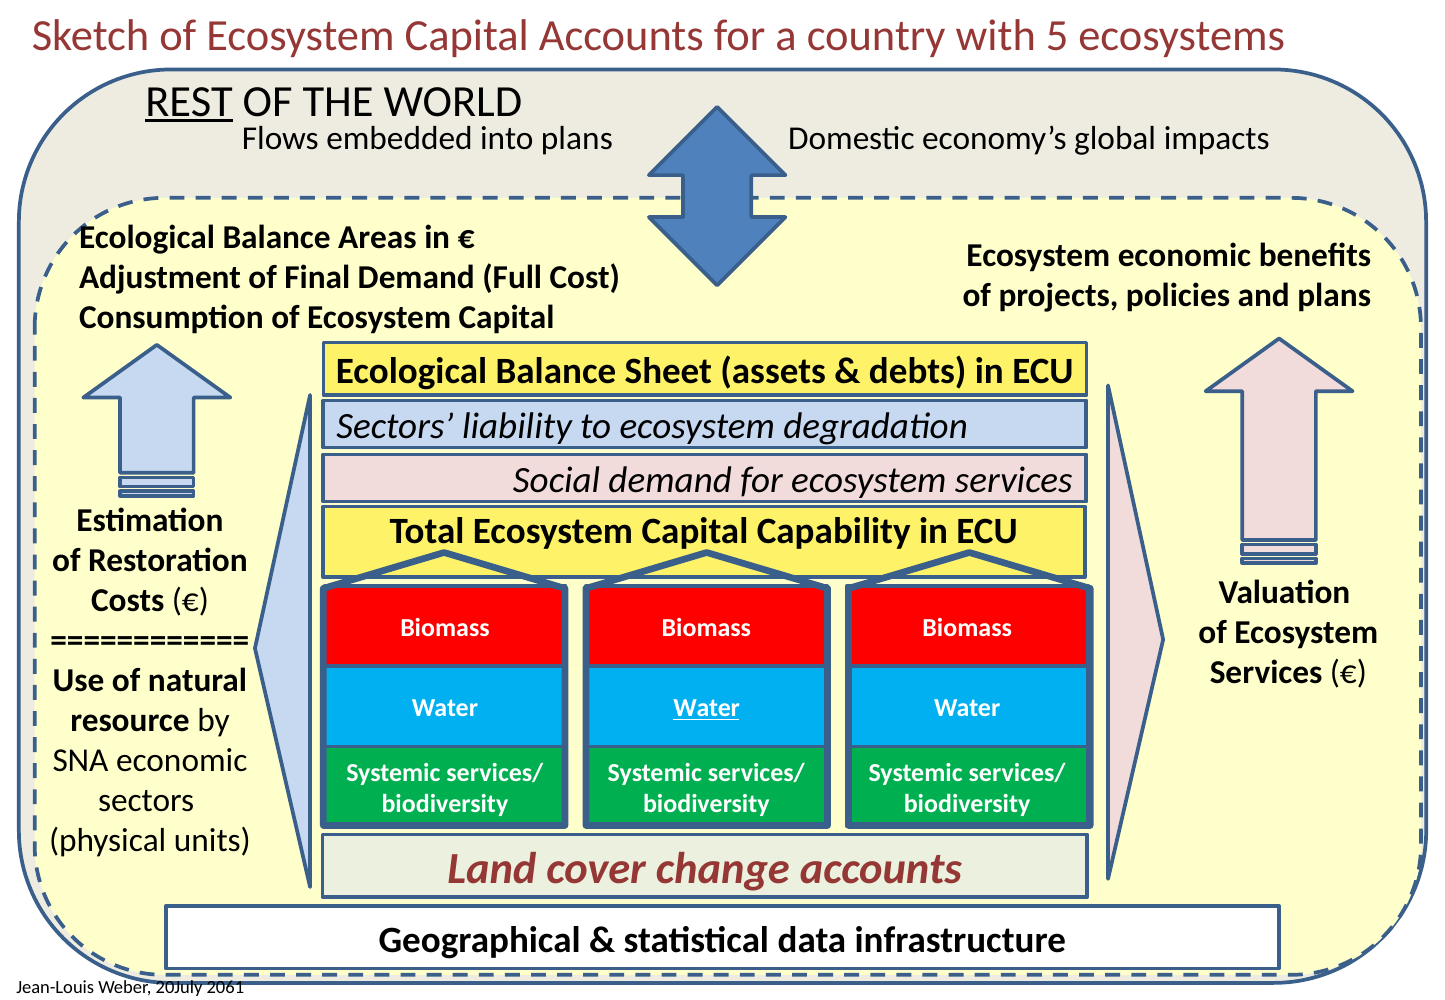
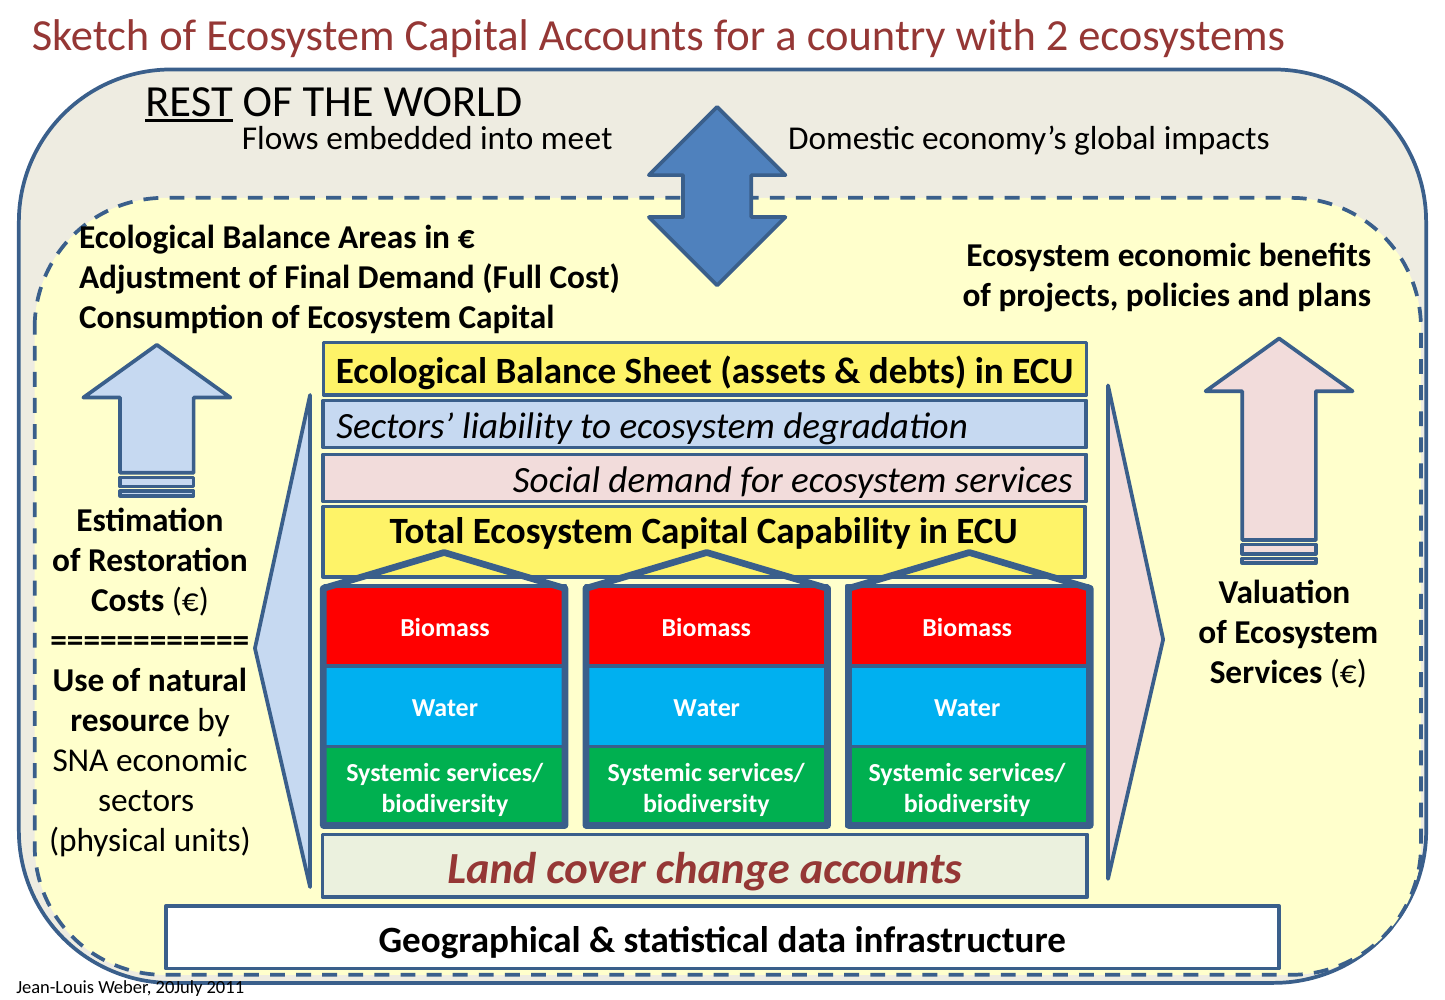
5: 5 -> 2
into plans: plans -> meet
Water at (707, 708) underline: present -> none
2061: 2061 -> 2011
